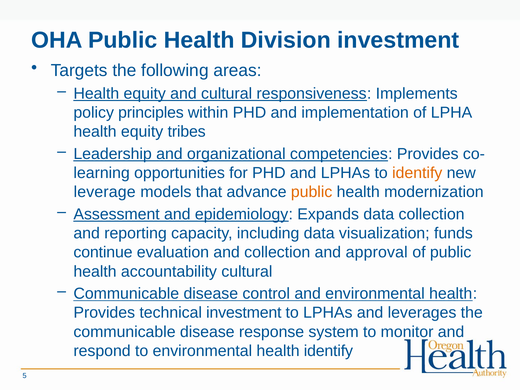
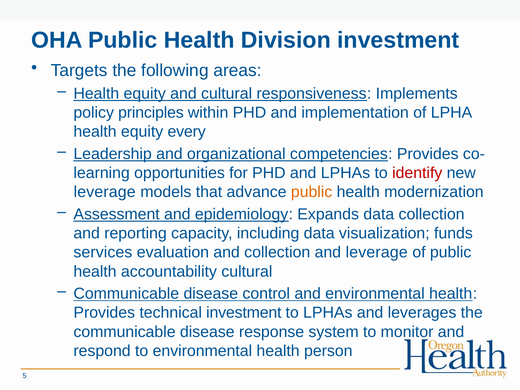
tribes: tribes -> every
identify at (417, 173) colour: orange -> red
continue: continue -> services
and approval: approval -> leverage
health identify: identify -> person
